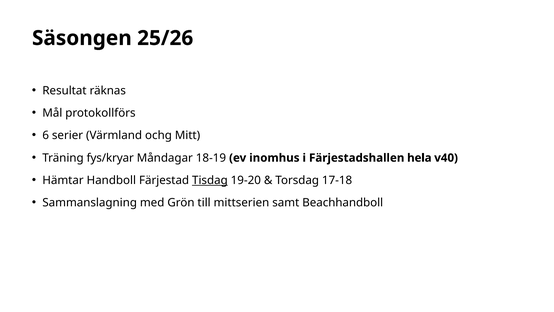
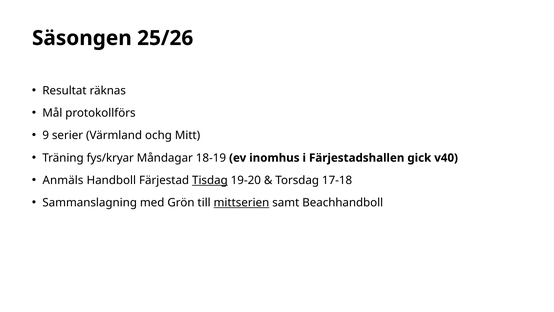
6: 6 -> 9
hela: hela -> gick
Hämtar: Hämtar -> Anmäls
mittserien underline: none -> present
